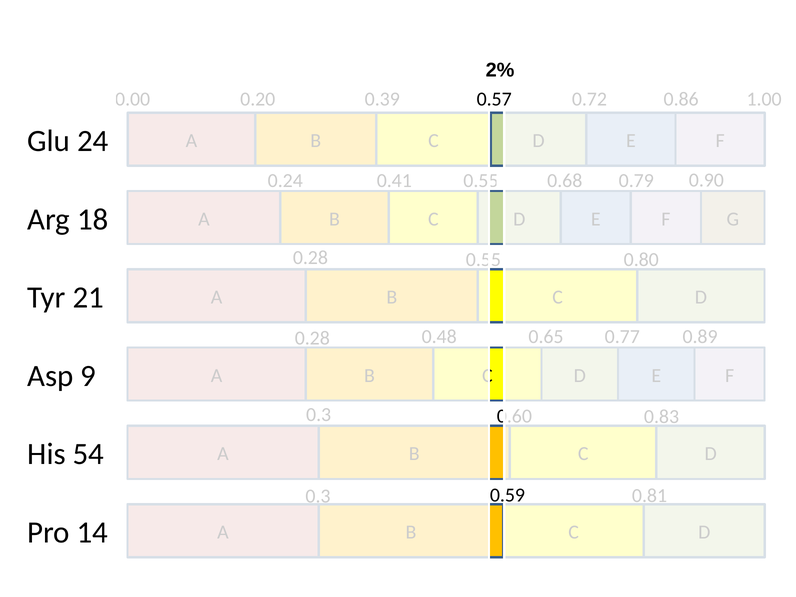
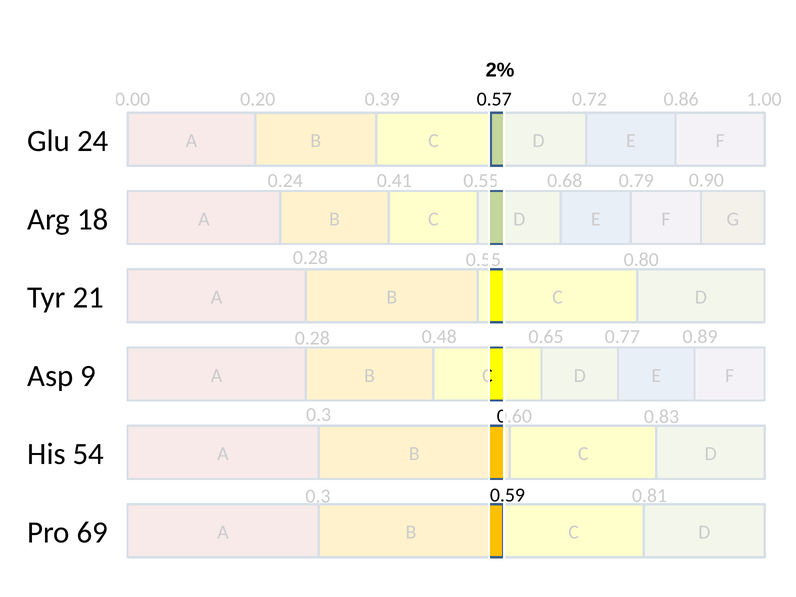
14: 14 -> 69
